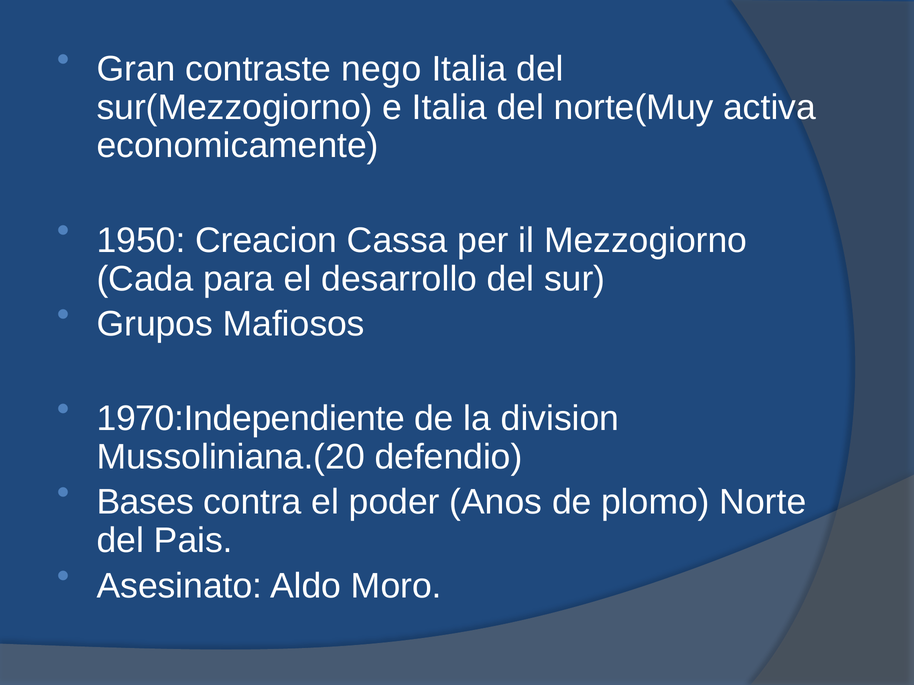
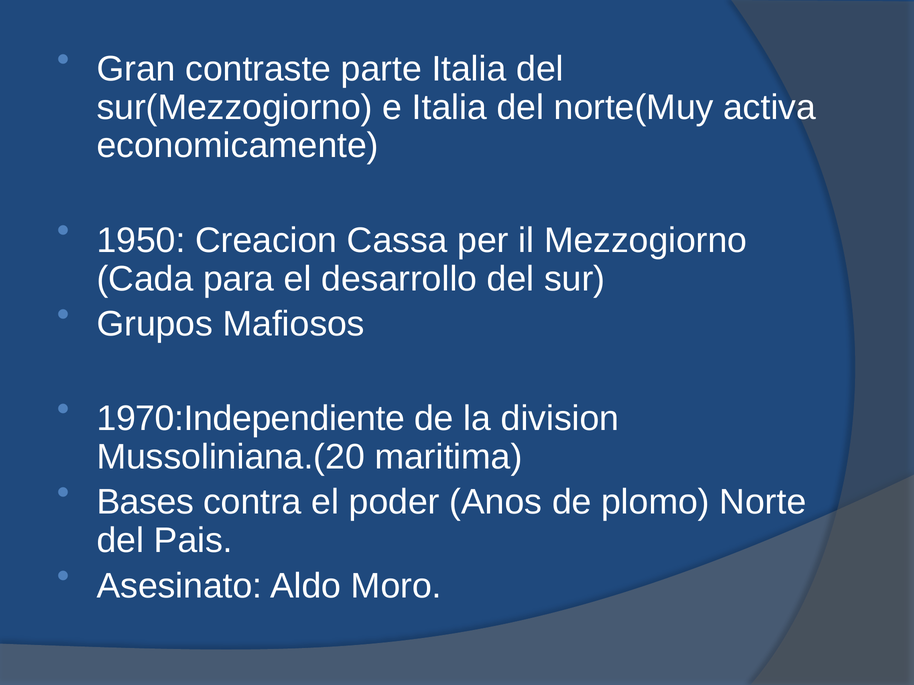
nego: nego -> parte
defendio: defendio -> maritima
